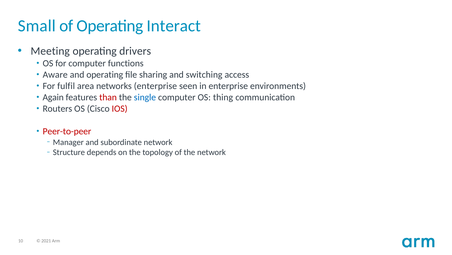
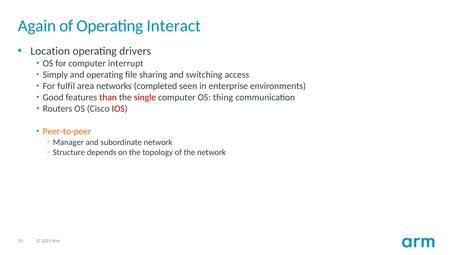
Small: Small -> Again
Meeting: Meeting -> Location
functions: functions -> interrupt
Aware: Aware -> Simply
networks enterprise: enterprise -> completed
Again: Again -> Good
single colour: blue -> red
Peer-to-peer colour: red -> orange
